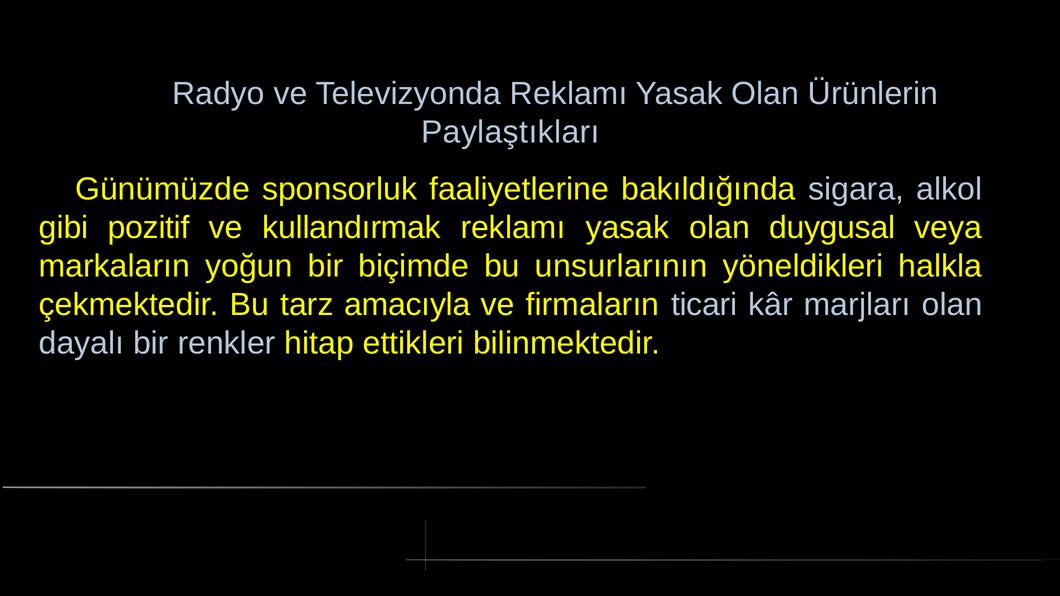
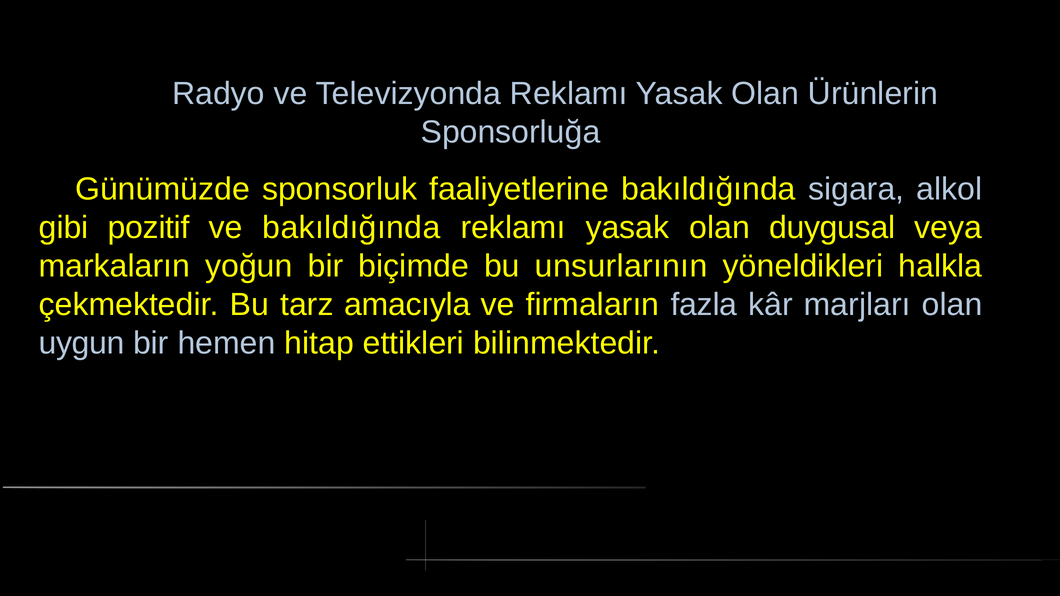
Paylaştıkları: Paylaştıkları -> Sponsorluğa
ve kullandırmak: kullandırmak -> bakıldığında
ticari: ticari -> fazla
dayalı: dayalı -> uygun
renkler: renkler -> hemen
